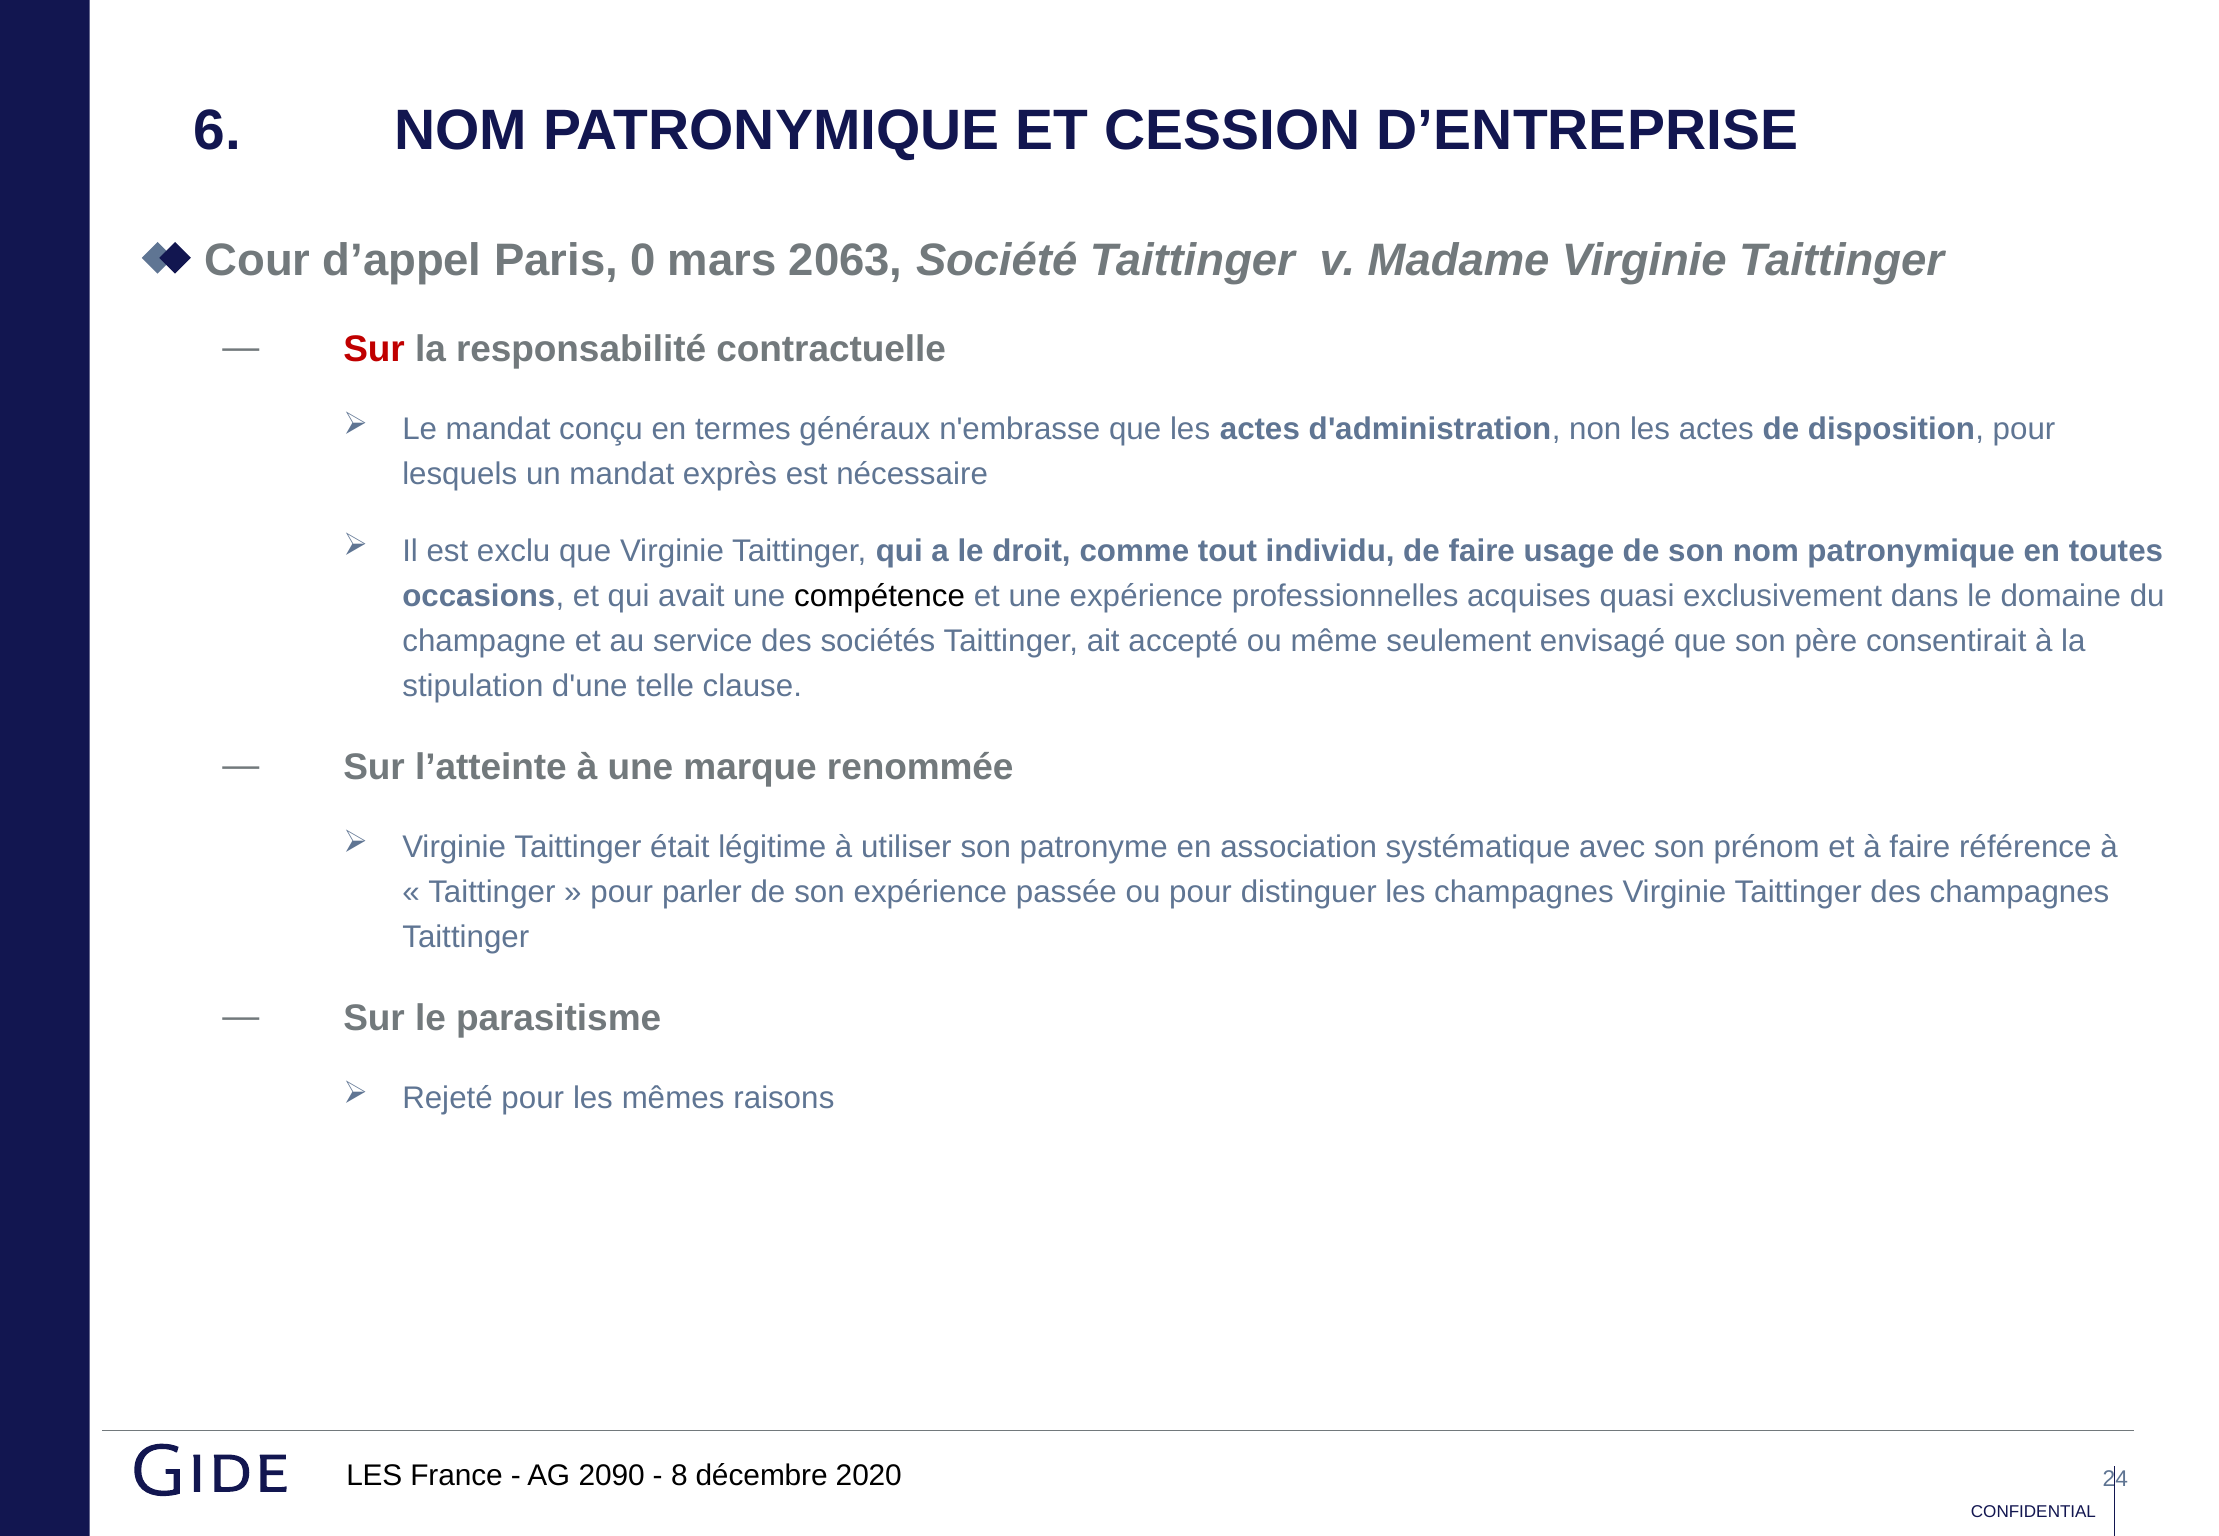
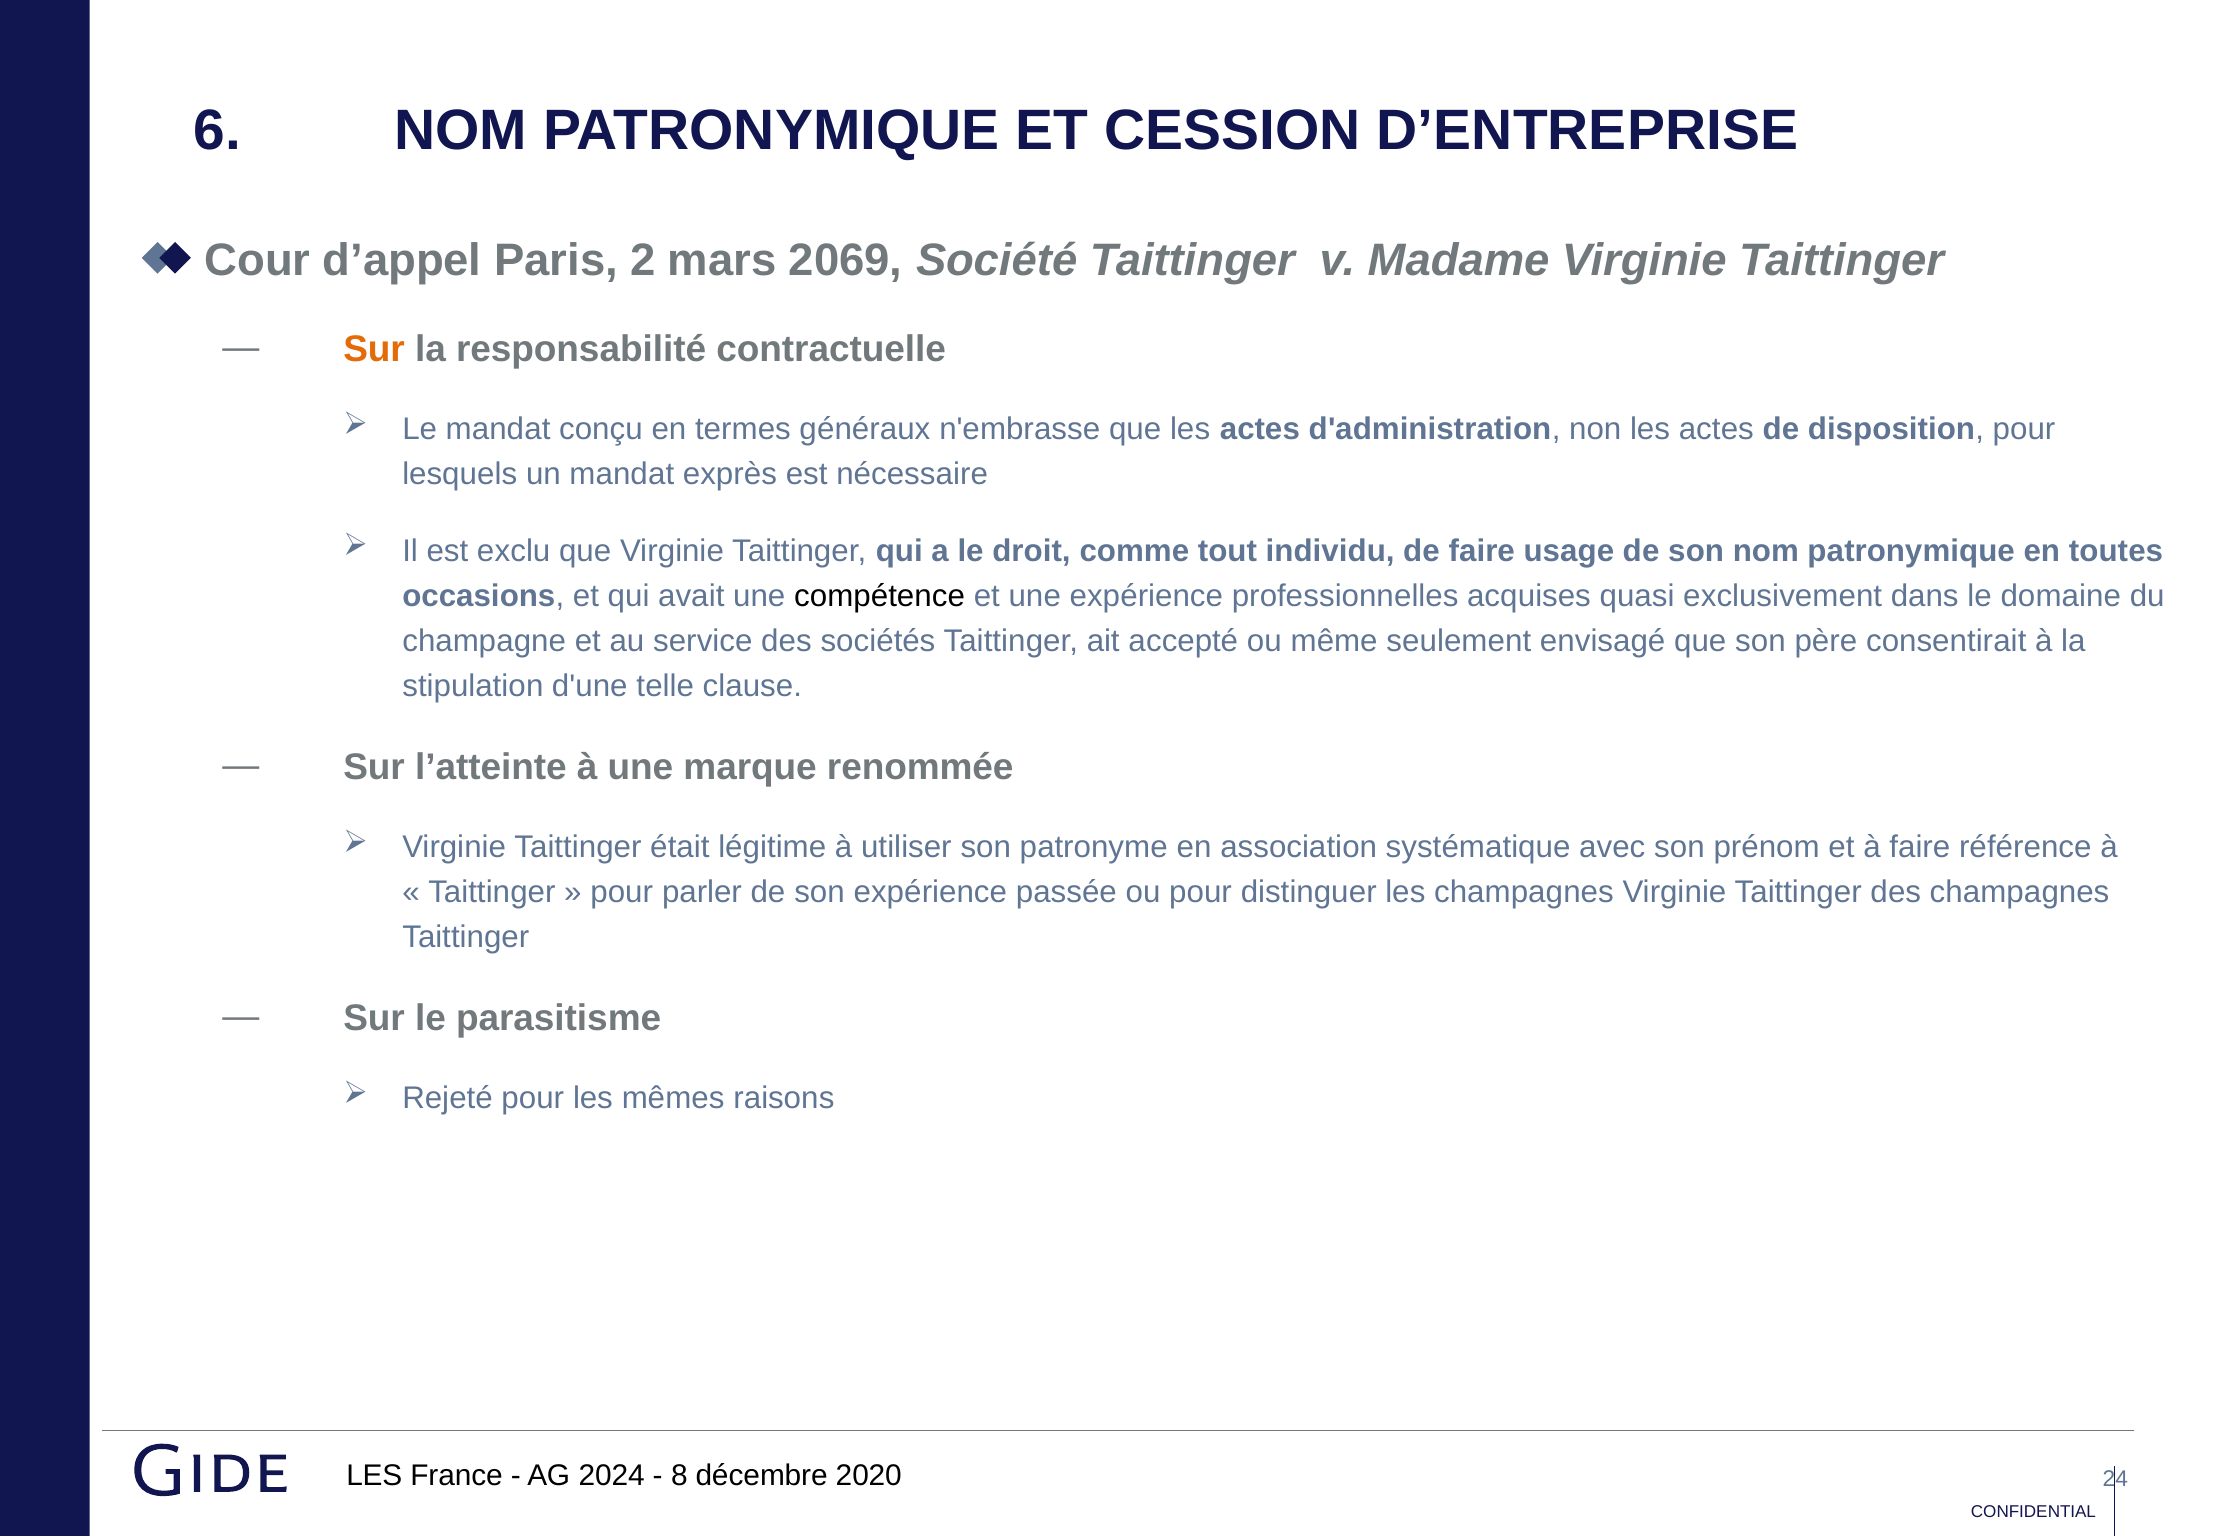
0: 0 -> 2
2063: 2063 -> 2069
Sur at (374, 350) colour: red -> orange
2090: 2090 -> 2024
